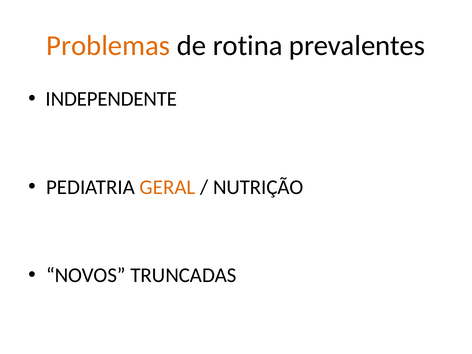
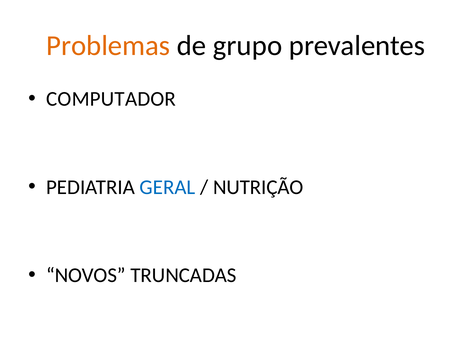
rotina: rotina -> grupo
INDEPENDENTE: INDEPENDENTE -> COMPUTADOR
GERAL colour: orange -> blue
